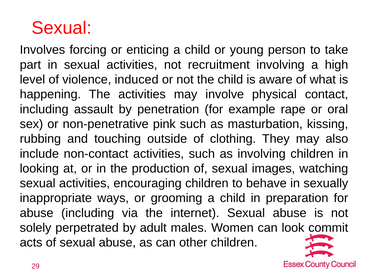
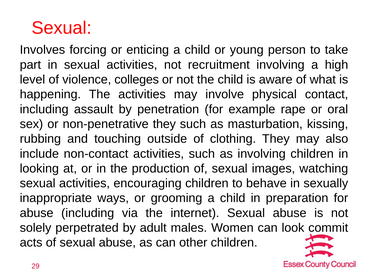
induced: induced -> colleges
non-penetrative pink: pink -> they
